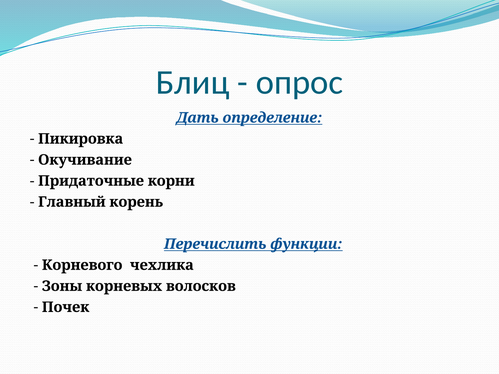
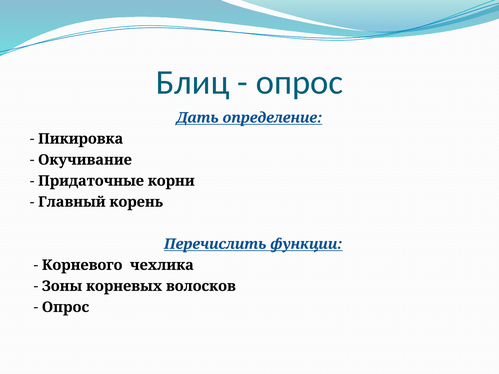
Почек at (66, 307): Почек -> Опрос
